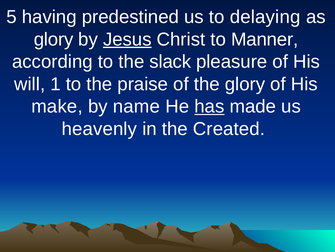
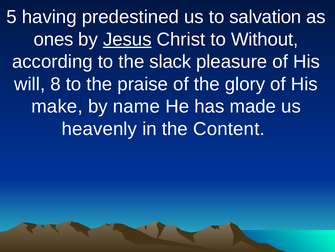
delaying: delaying -> salvation
glory at (54, 39): glory -> ones
Manner: Manner -> Without
1: 1 -> 8
has underline: present -> none
Created: Created -> Content
